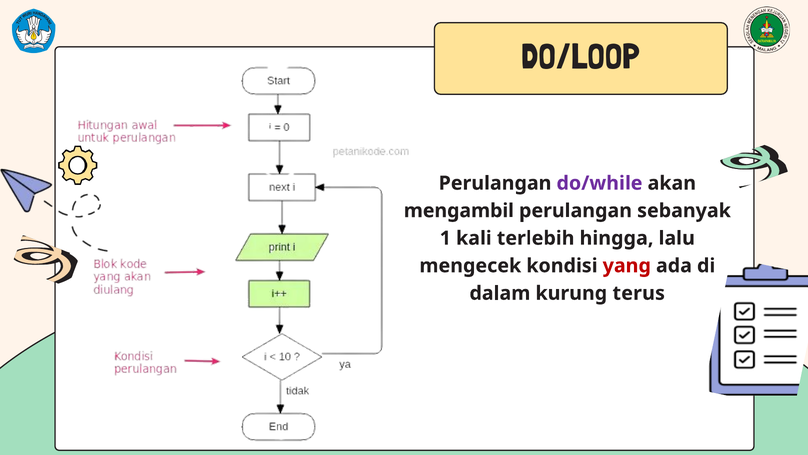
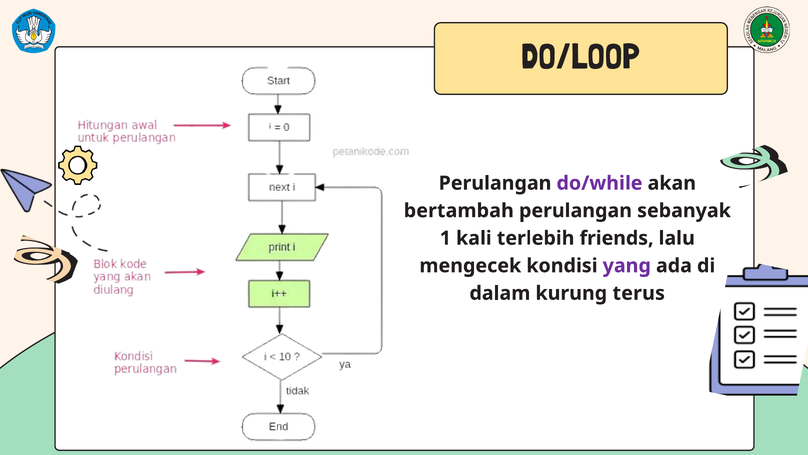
mengambil: mengambil -> bertambah
hingga: hingga -> friends
yang colour: red -> purple
